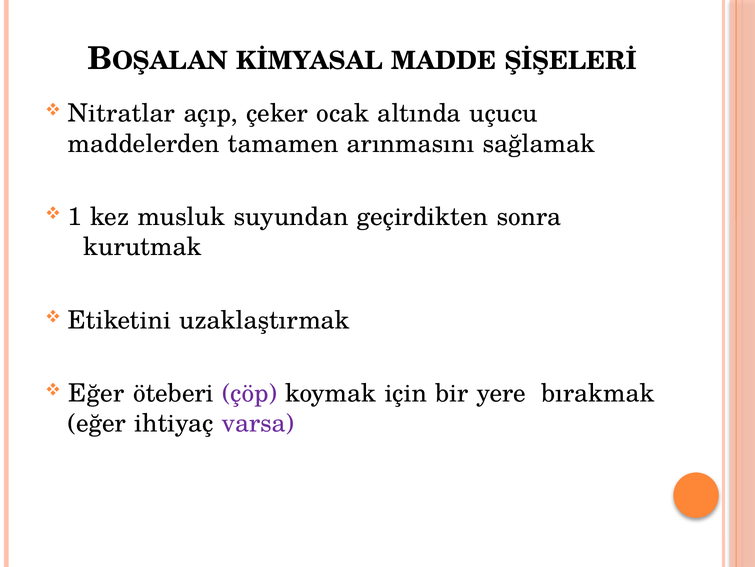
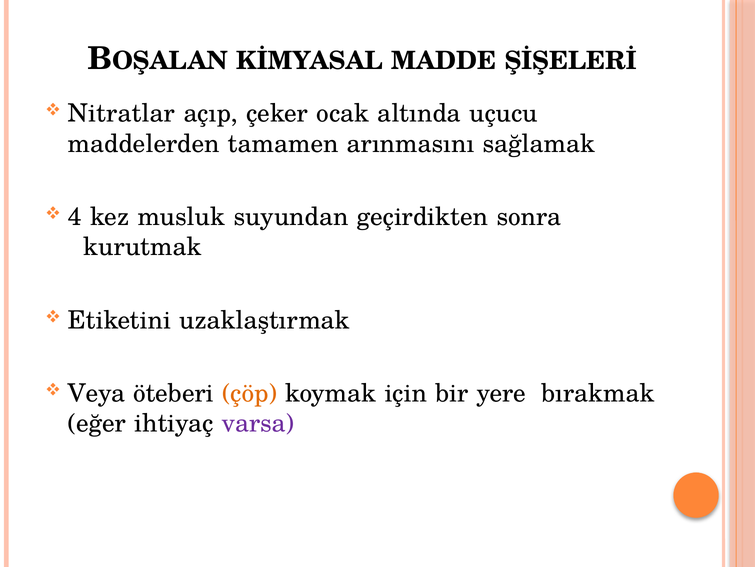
1: 1 -> 4
Eğer at (96, 393): Eğer -> Veya
çöp colour: purple -> orange
